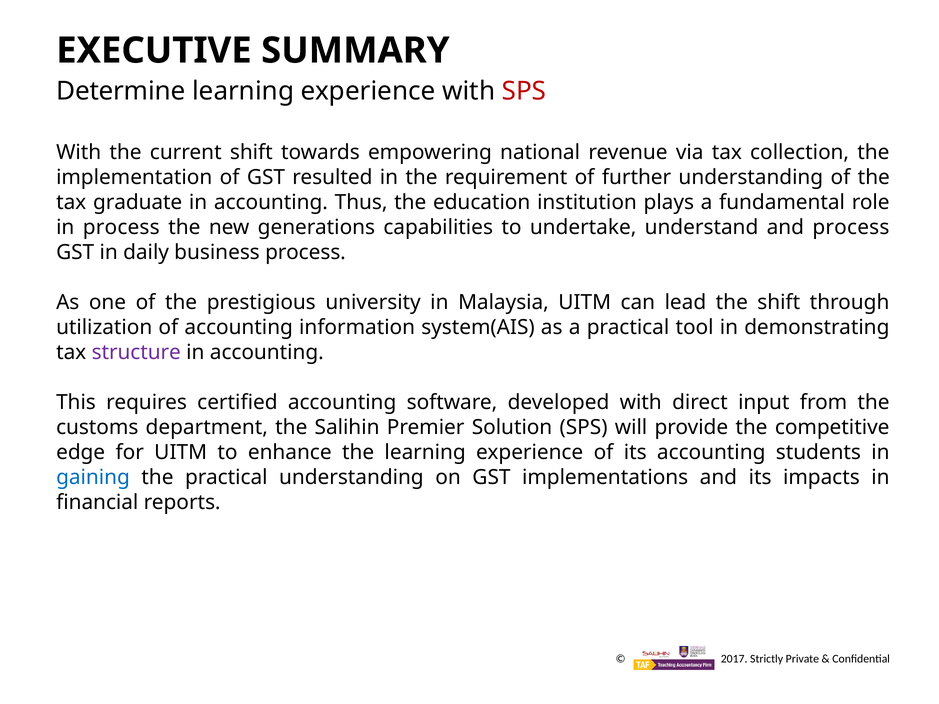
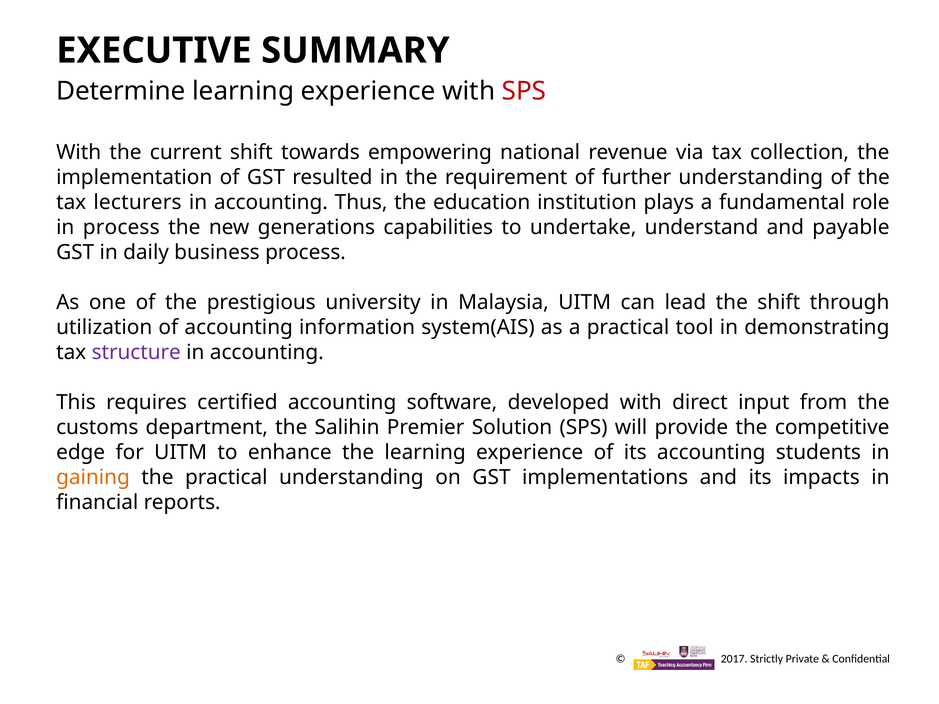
graduate: graduate -> lecturers
and process: process -> payable
gaining colour: blue -> orange
